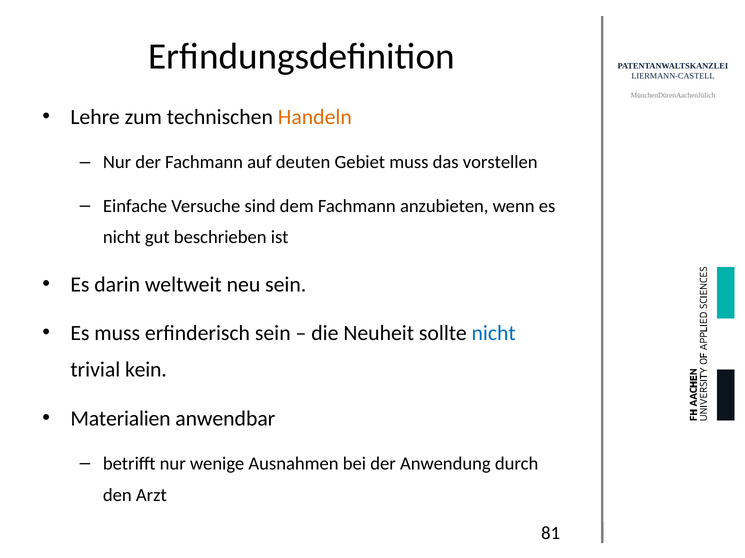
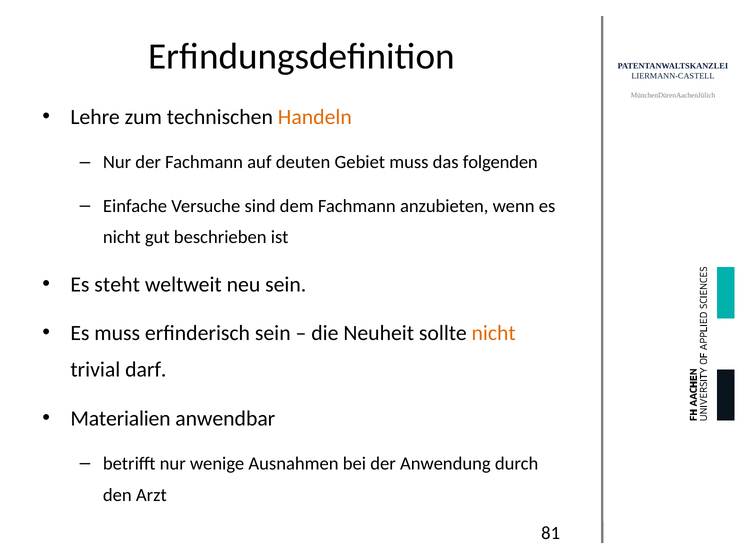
vorstellen: vorstellen -> folgenden
darin: darin -> steht
nicht at (494, 334) colour: blue -> orange
kein: kein -> darf
